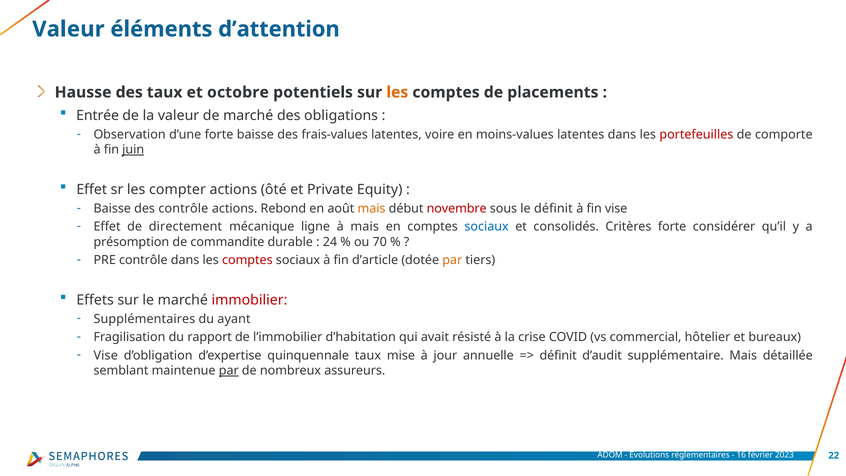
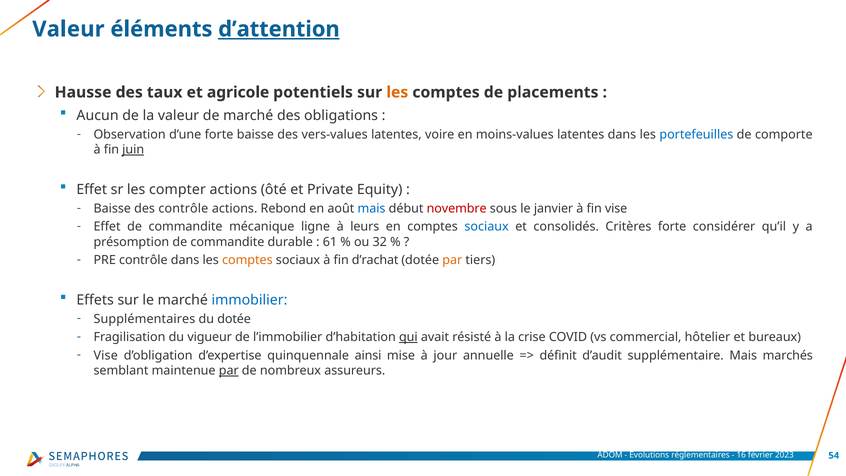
d’attention underline: none -> present
octobre: octobre -> agricole
Entrée: Entrée -> Aucun
frais-values: frais-values -> vers-values
portefeuilles colour: red -> blue
mais at (372, 209) colour: orange -> blue
le définit: définit -> janvier
Effet de directement: directement -> commandite
à mais: mais -> leurs
24: 24 -> 61
70: 70 -> 32
comptes at (247, 260) colour: red -> orange
d’article: d’article -> d’rachat
immobilier colour: red -> blue
du ayant: ayant -> dotée
rapport: rapport -> vigueur
qui underline: none -> present
quinquennale taux: taux -> ainsi
détaillée: détaillée -> marchés
22: 22 -> 54
